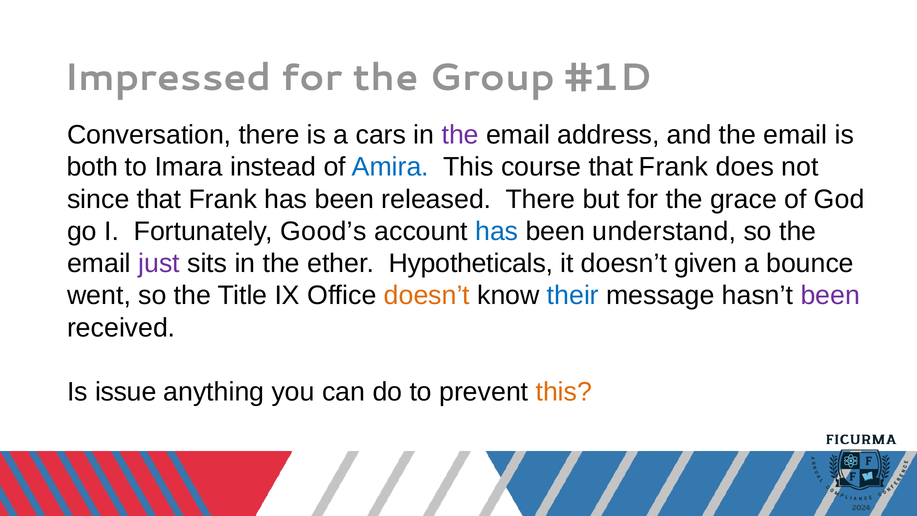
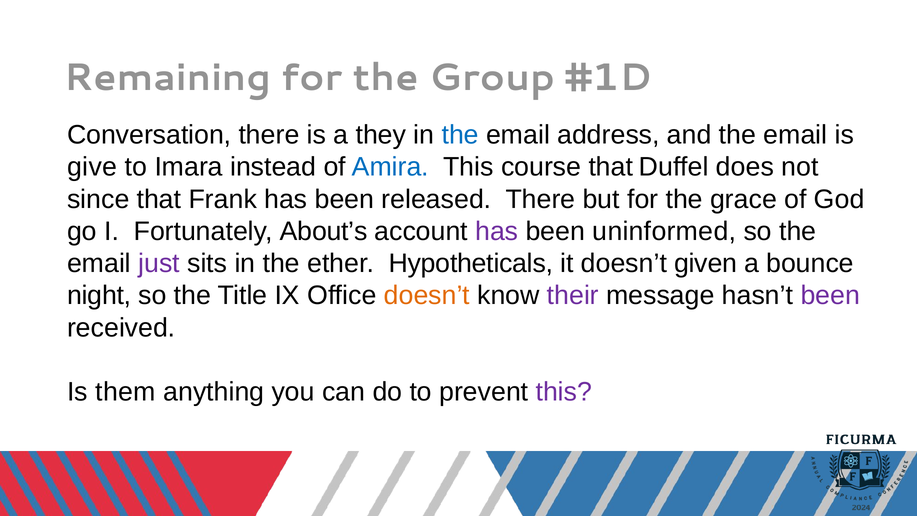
Impressed: Impressed -> Remaining
cars: cars -> they
the at (460, 135) colour: purple -> blue
both: both -> give
Frank at (674, 167): Frank -> Duffel
Good’s: Good’s -> About’s
has at (497, 231) colour: blue -> purple
understand: understand -> uninformed
went: went -> night
their colour: blue -> purple
issue: issue -> them
this at (564, 392) colour: orange -> purple
